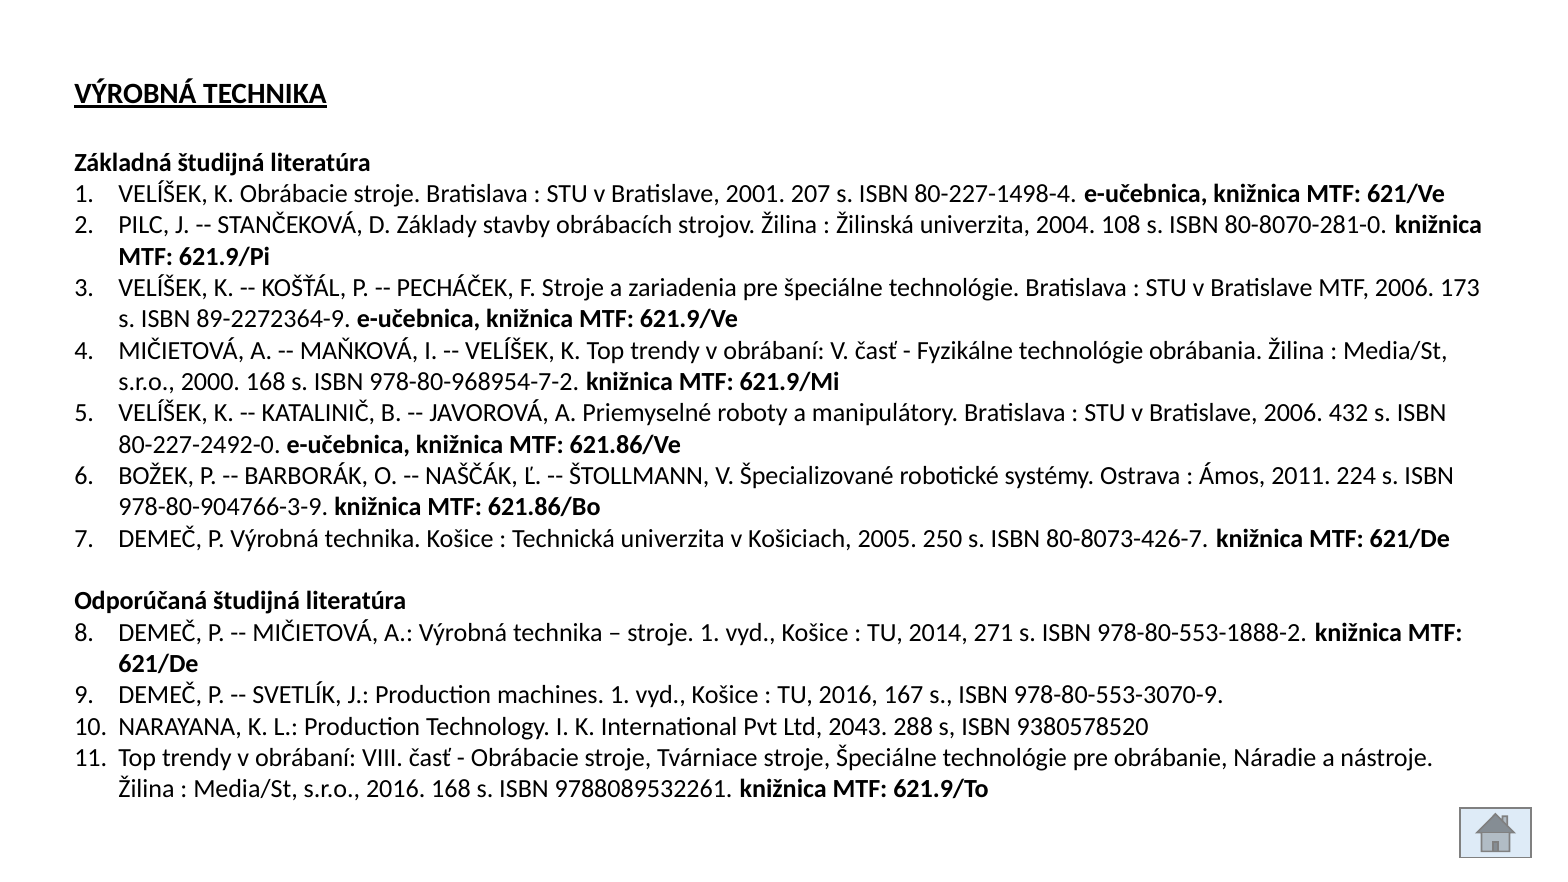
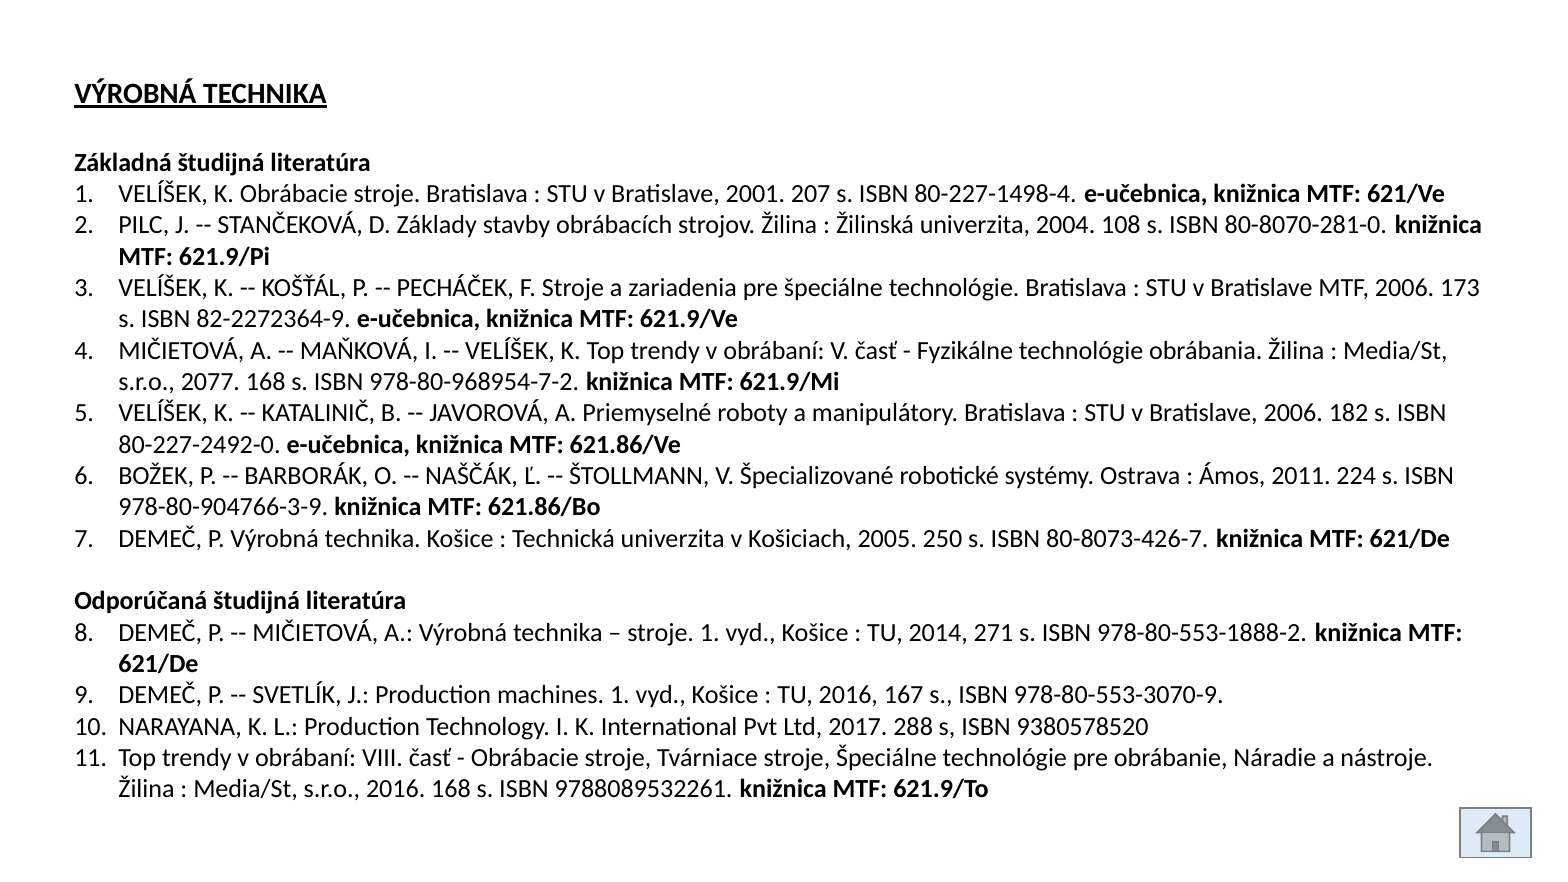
89-2272364-9: 89-2272364-9 -> 82-2272364-9
2000: 2000 -> 2077
432: 432 -> 182
2043: 2043 -> 2017
